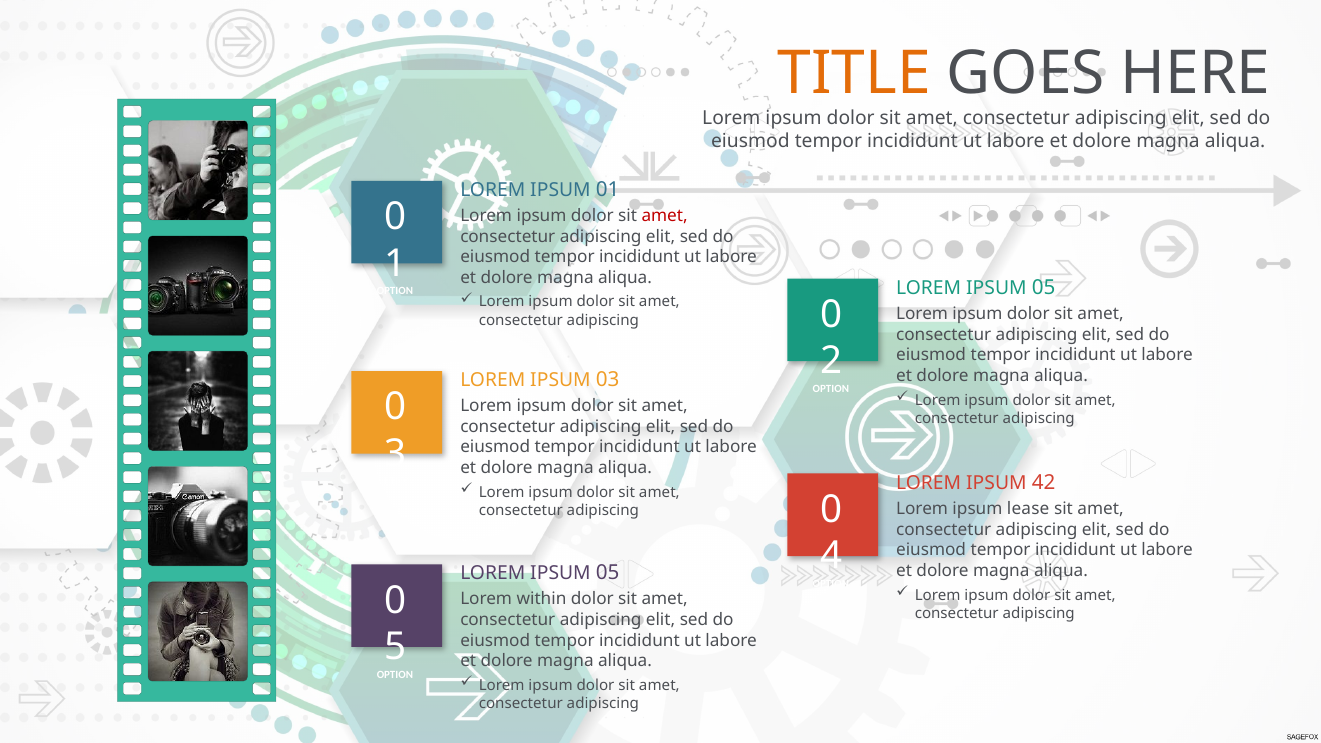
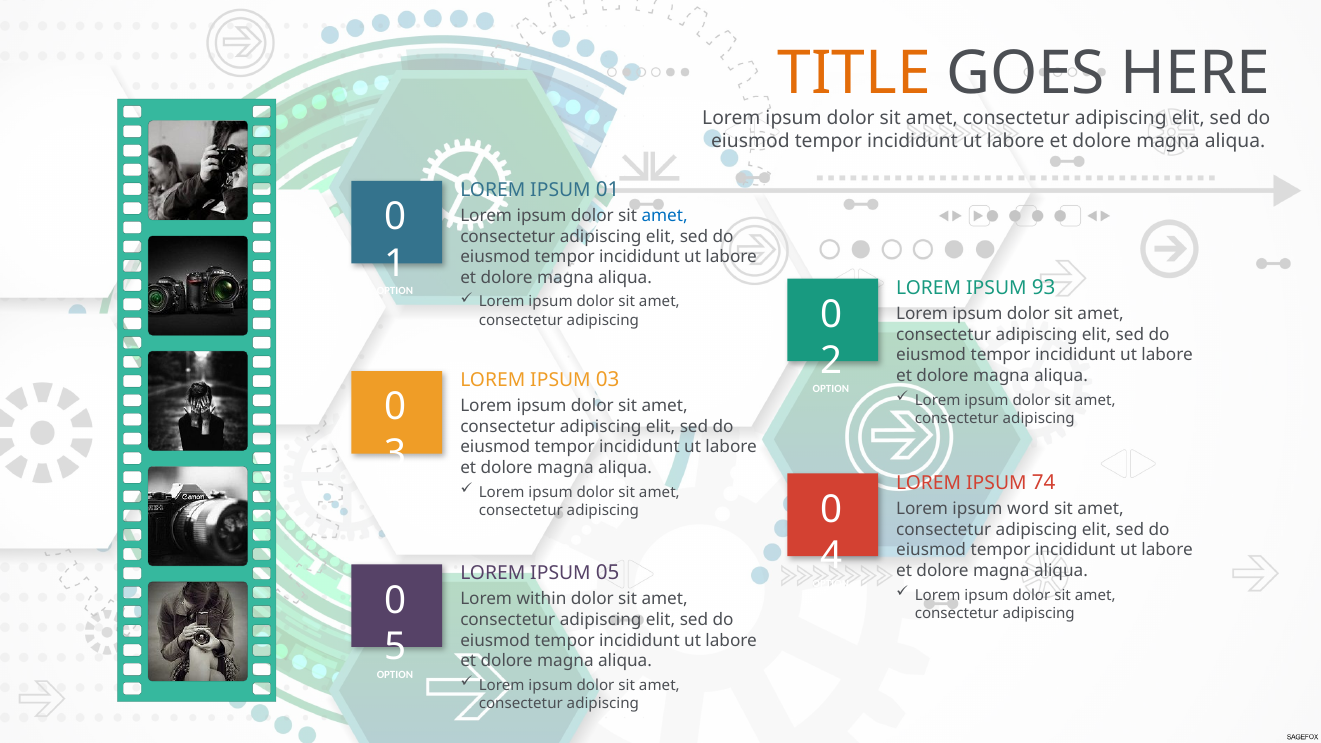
amet at (665, 216) colour: red -> blue
05 at (1044, 288): 05 -> 93
42: 42 -> 74
lease: lease -> word
